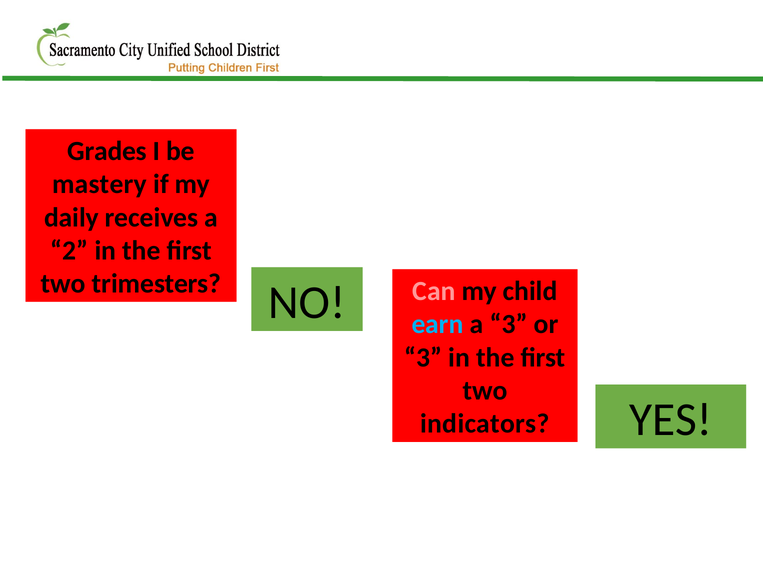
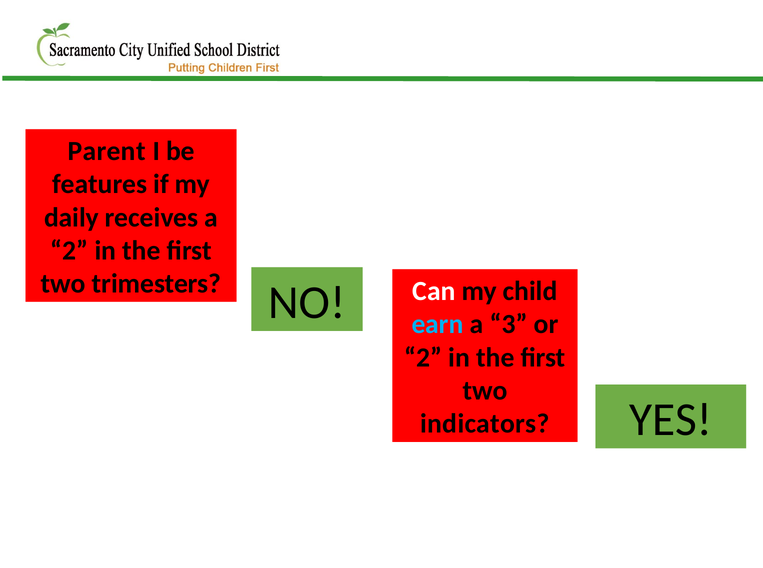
Grades: Grades -> Parent
mastery: mastery -> features
Can colour: pink -> white
3 at (423, 357): 3 -> 2
